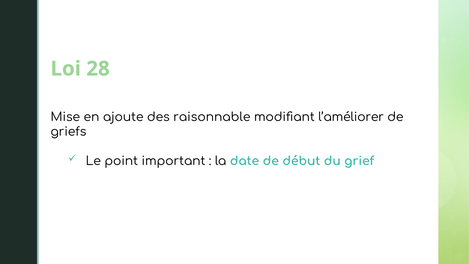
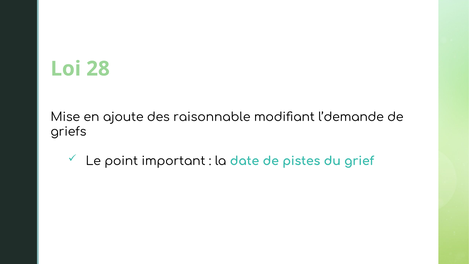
l’améliorer: l’améliorer -> l’demande
début: début -> pistes
